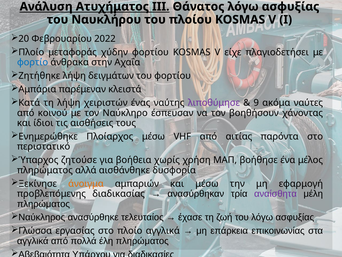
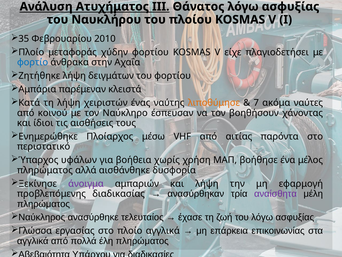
20: 20 -> 35
2022: 2022 -> 2010
λιποθύμησε colour: purple -> orange
9: 9 -> 7
ζητούσε: ζητούσε -> υφάλων
άνοιγμα colour: orange -> purple
και μέσω: μέσω -> λήψη
